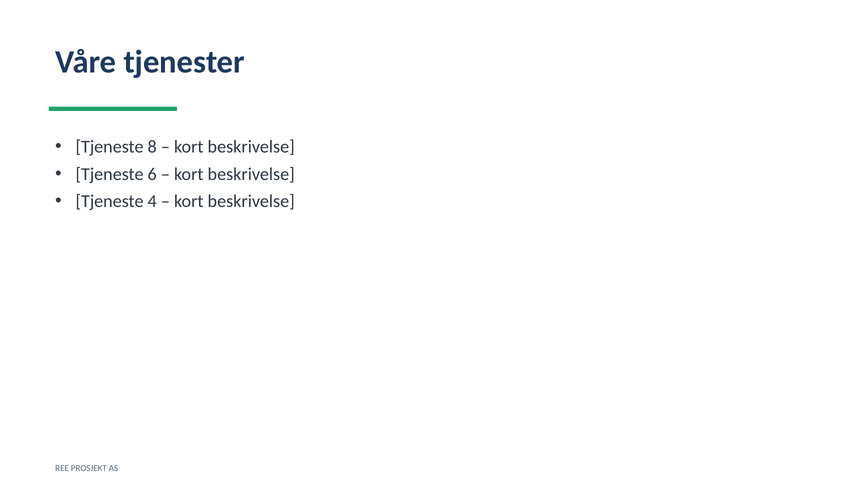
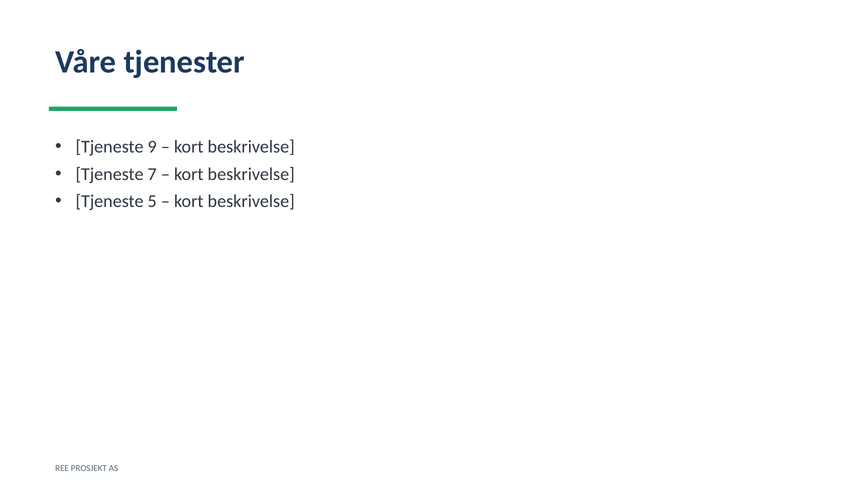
8: 8 -> 9
6: 6 -> 7
4: 4 -> 5
